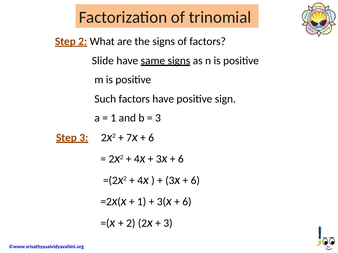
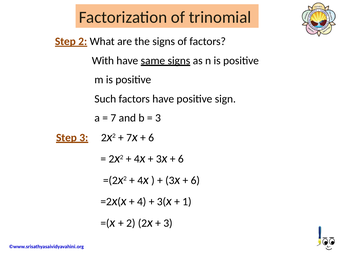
Slide: Slide -> With
1 at (113, 118): 1 -> 7
1 at (142, 202): 1 -> 4
6 at (187, 202): 6 -> 1
